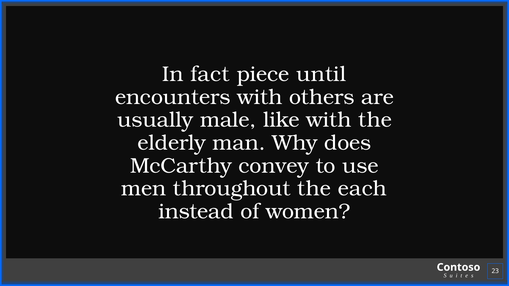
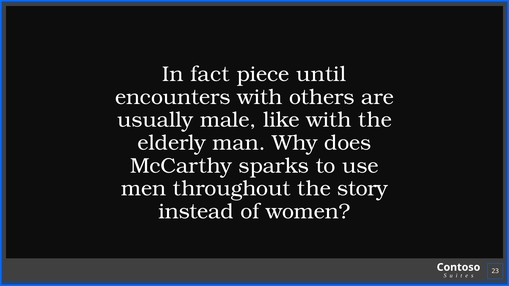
convey: convey -> sparks
each: each -> story
